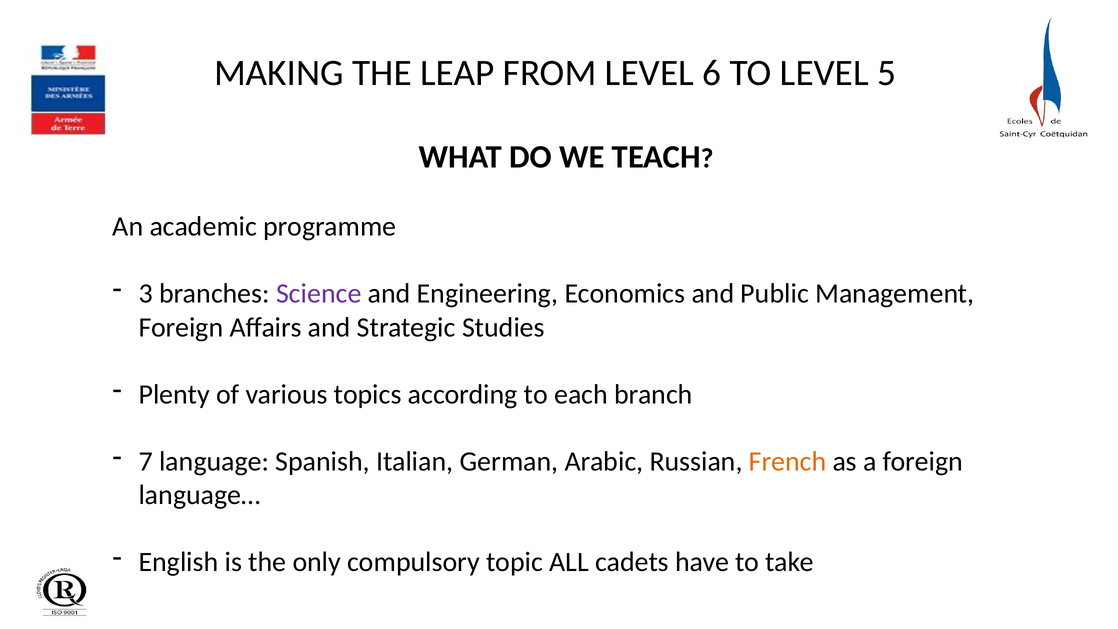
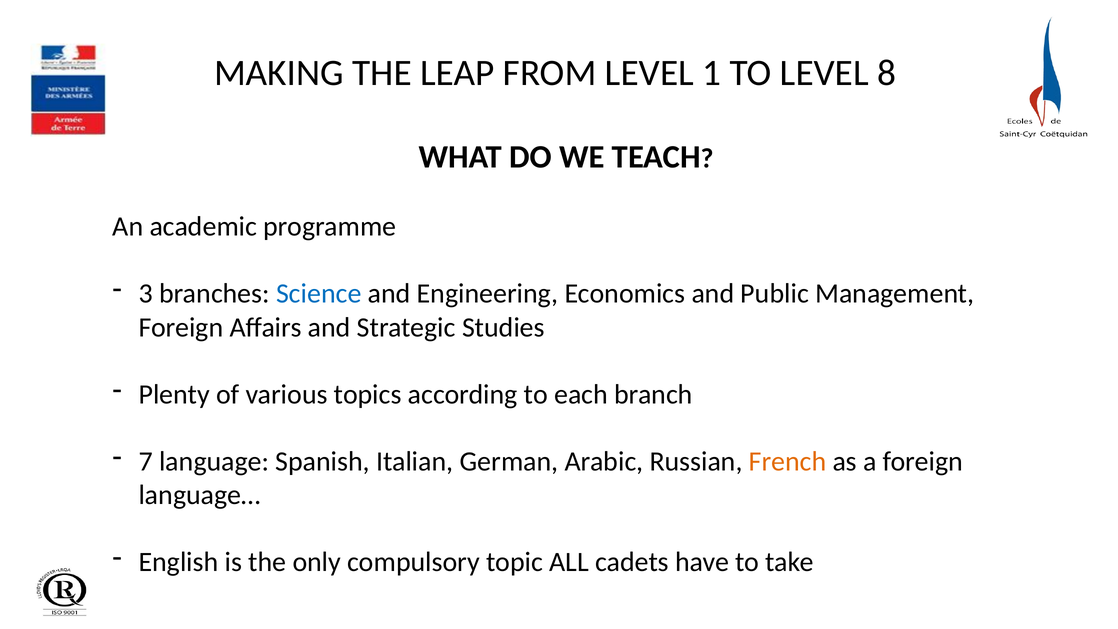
6: 6 -> 1
5: 5 -> 8
Science colour: purple -> blue
